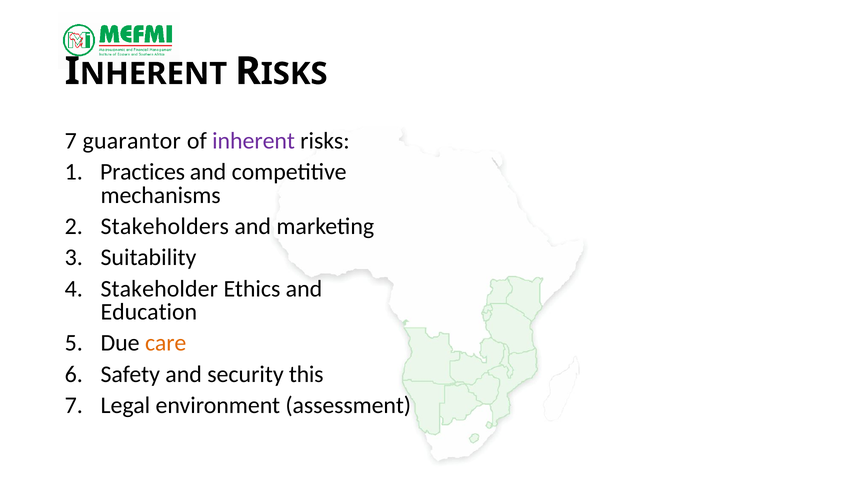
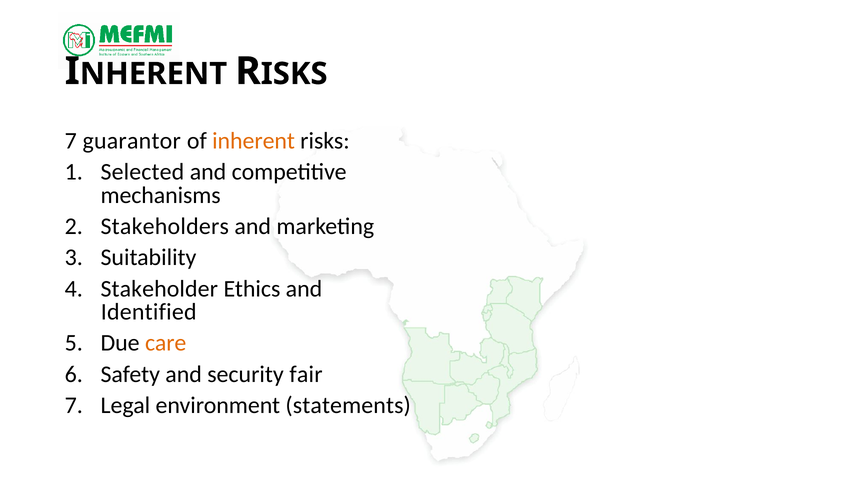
inherent colour: purple -> orange
Practices: Practices -> Selected
Education: Education -> Identified
this: this -> fair
assessment: assessment -> statements
